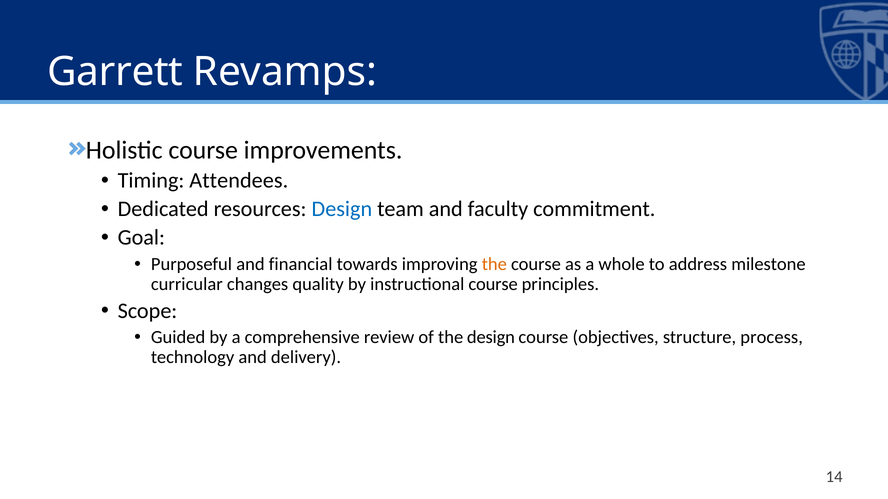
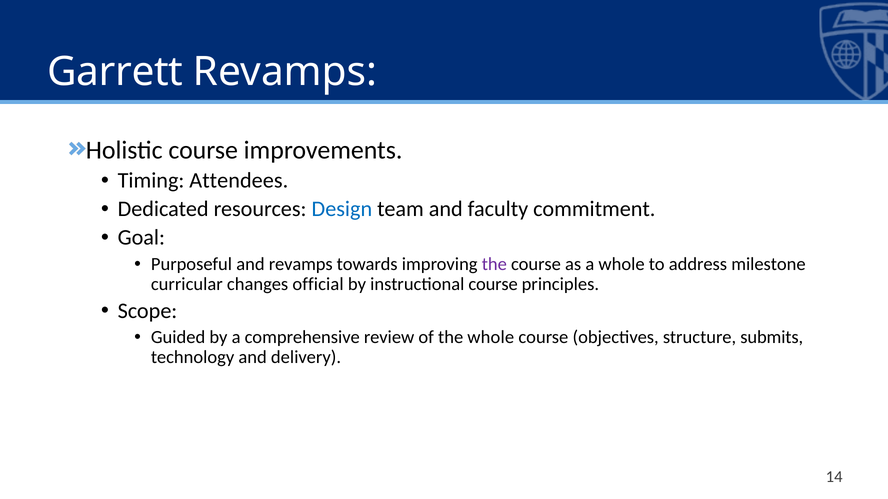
and financial: financial -> revamps
the at (494, 265) colour: orange -> purple
quality: quality -> official
the design: design -> whole
process: process -> submits
